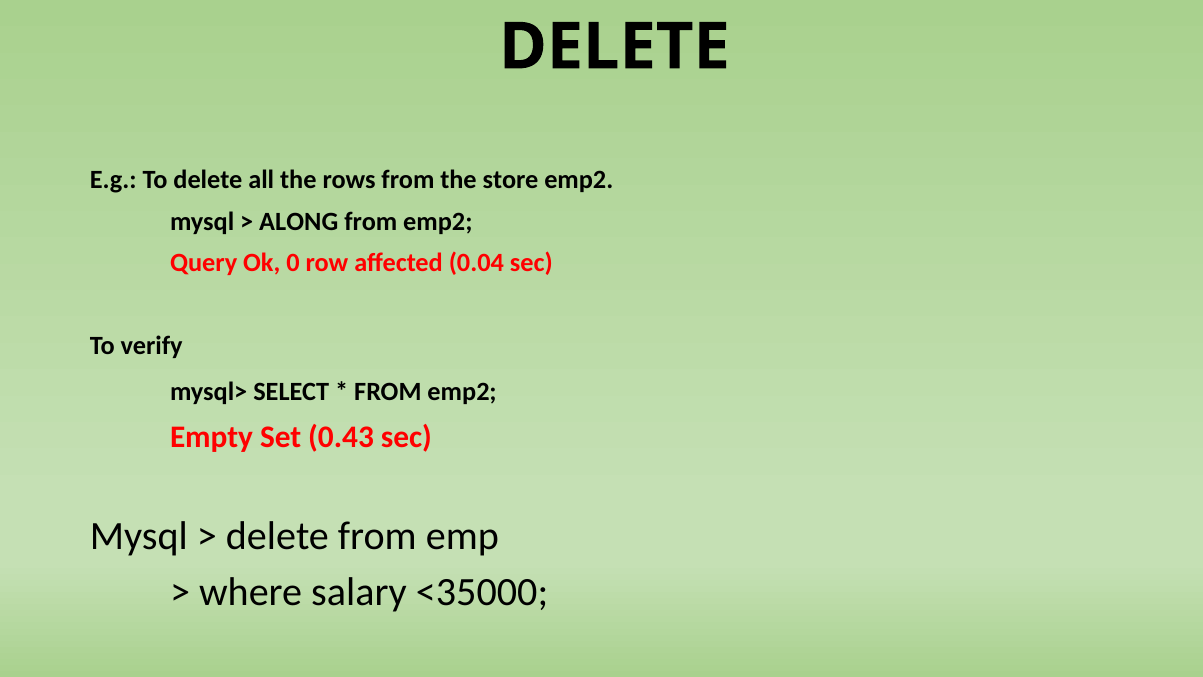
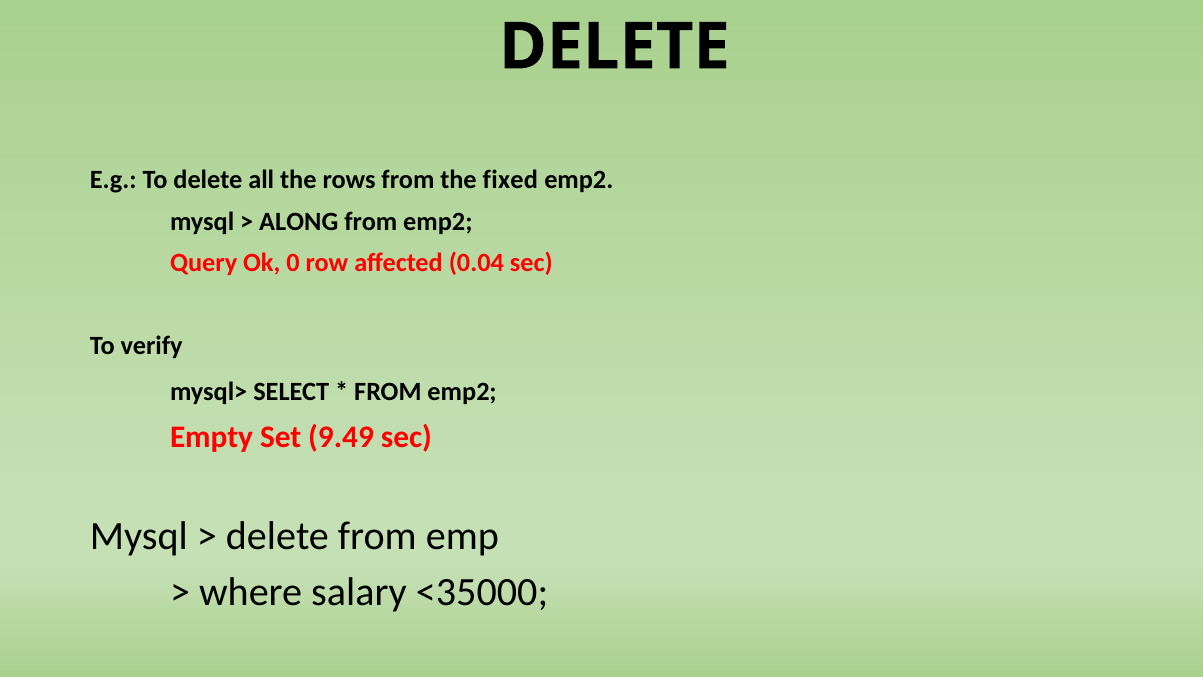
store: store -> fixed
0.43: 0.43 -> 9.49
